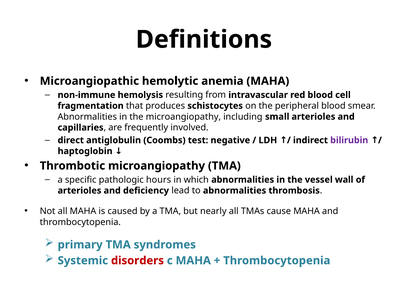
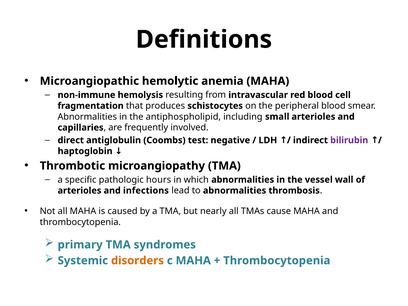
the microangiopathy: microangiopathy -> antiphospholipid
deficiency: deficiency -> infections
disorders colour: red -> orange
